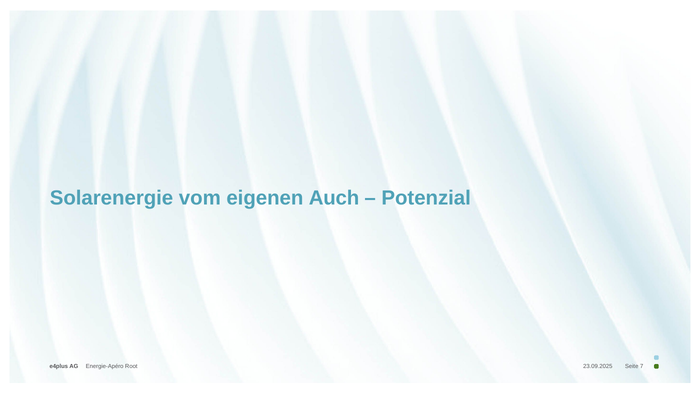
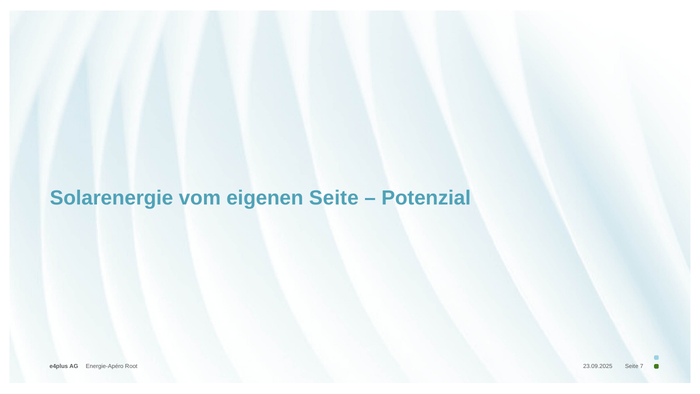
eigenen Auch: Auch -> Seite
